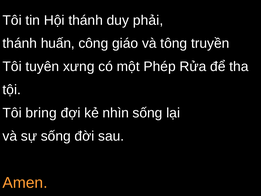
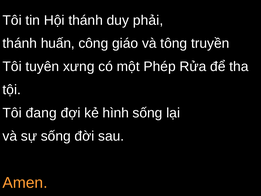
bring: bring -> đang
nhìn: nhìn -> hình
